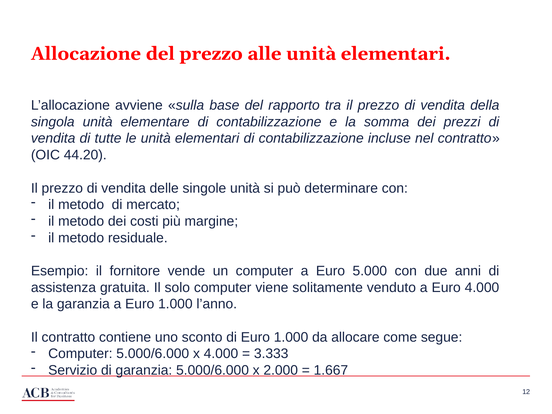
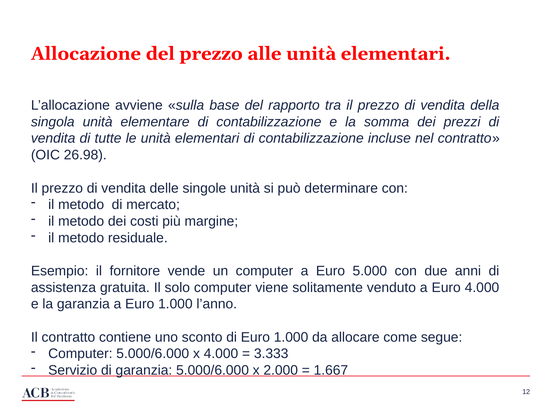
44.20: 44.20 -> 26.98
